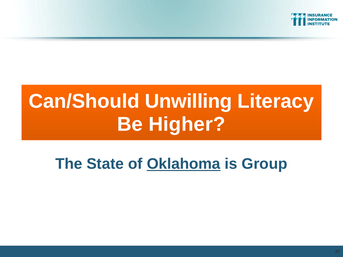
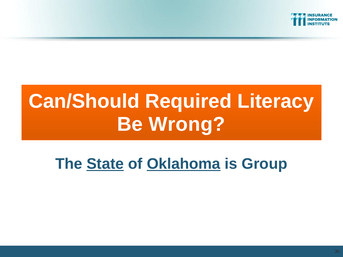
Unwilling: Unwilling -> Required
Higher: Higher -> Wrong
State underline: none -> present
